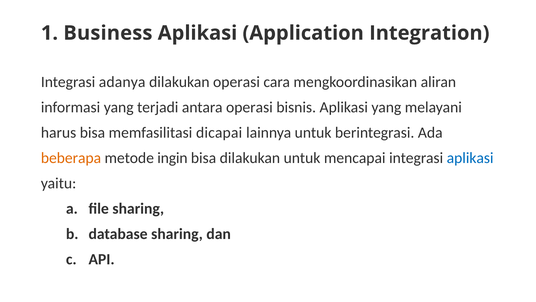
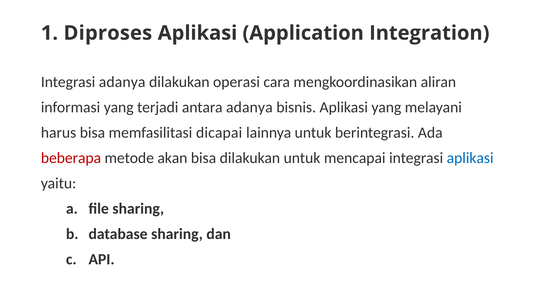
Business: Business -> Diproses
antara operasi: operasi -> adanya
beberapa colour: orange -> red
ingin: ingin -> akan
